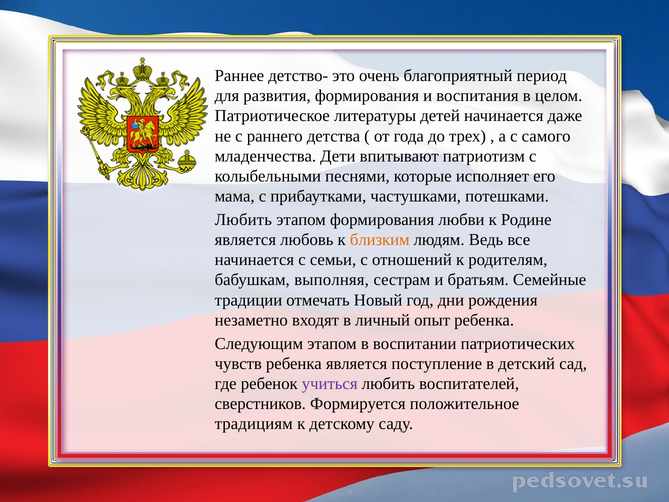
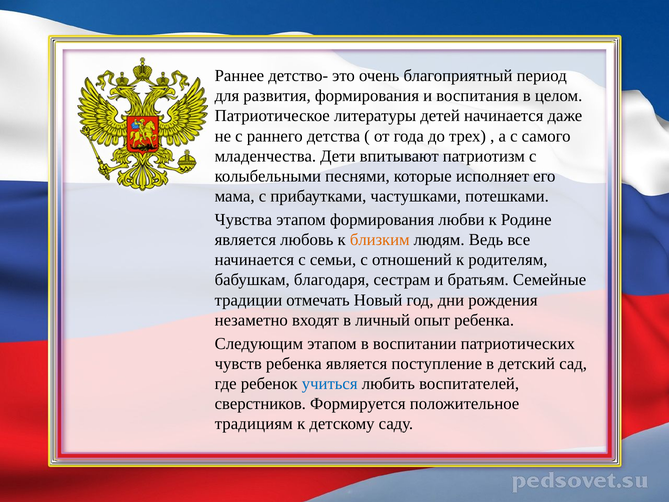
Любить at (243, 220): Любить -> Чувства
выполняя: выполняя -> благодаря
учиться colour: purple -> blue
